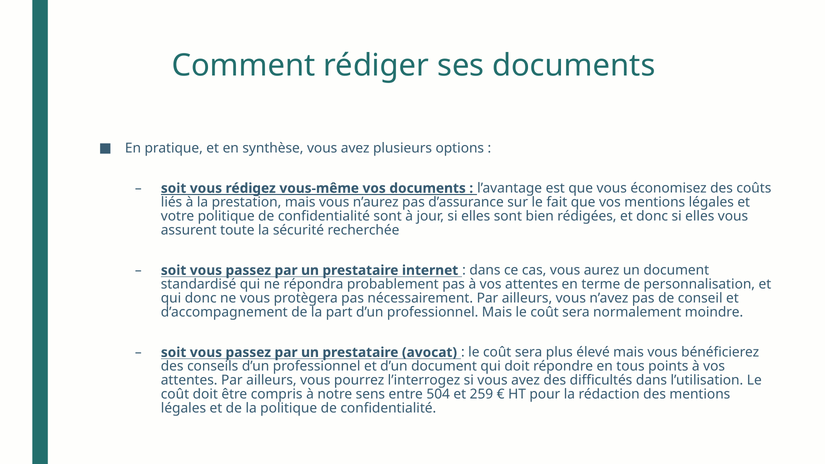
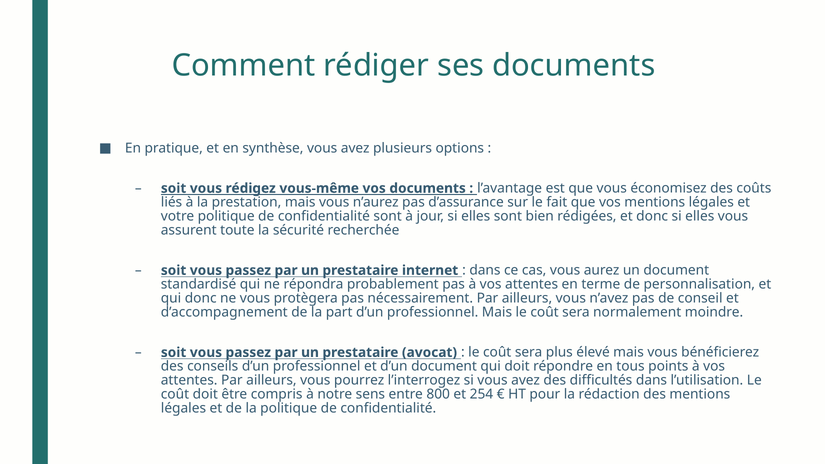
504: 504 -> 800
259: 259 -> 254
